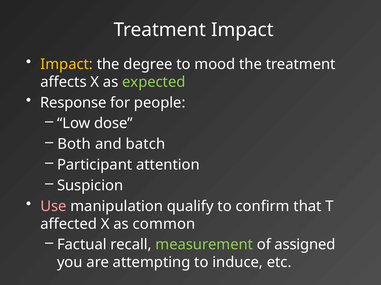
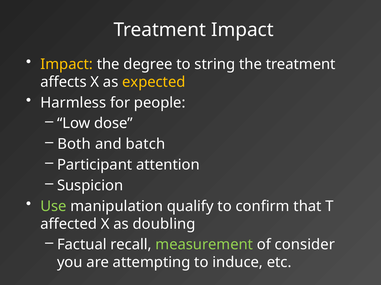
mood: mood -> string
expected colour: light green -> yellow
Response: Response -> Harmless
Use colour: pink -> light green
common: common -> doubling
assigned: assigned -> consider
